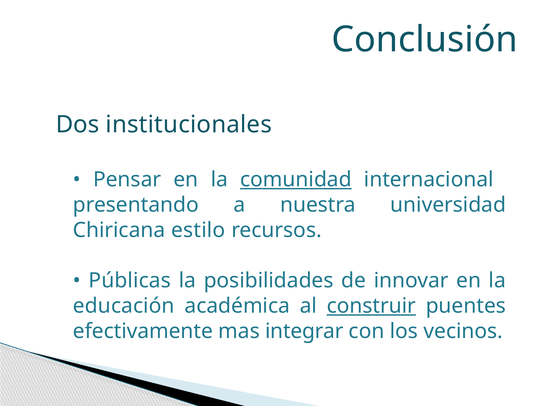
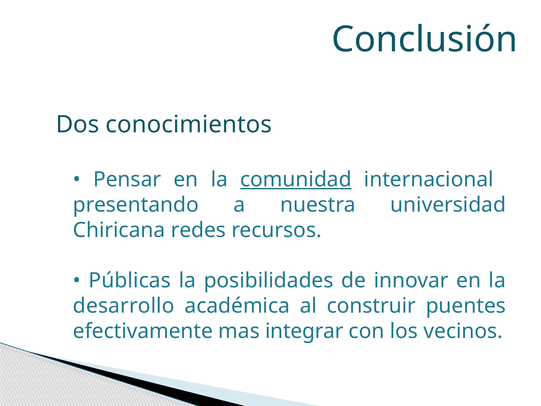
institucionales: institucionales -> conocimientos
estilo: estilo -> redes
educación: educación -> desarrollo
construir underline: present -> none
